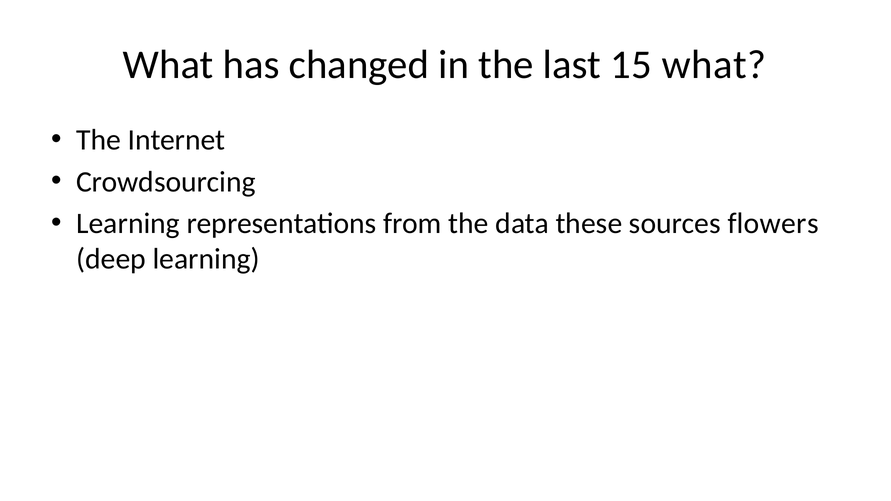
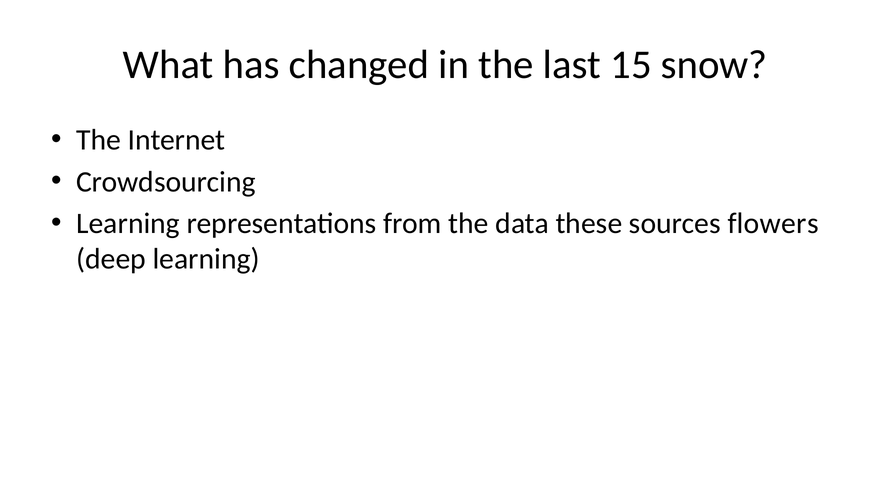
15 what: what -> snow
